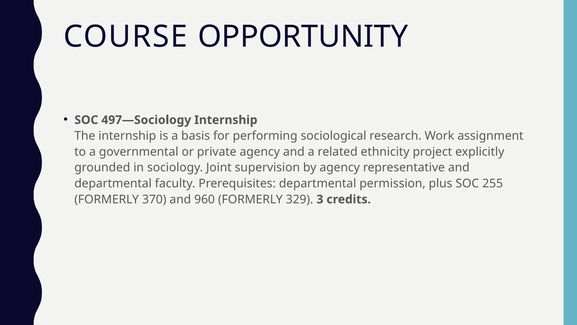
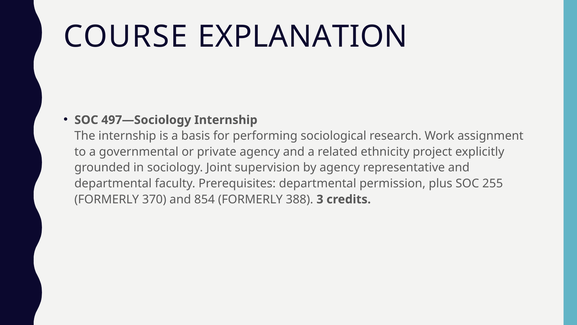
OPPORTUNITY: OPPORTUNITY -> EXPLANATION
960: 960 -> 854
329: 329 -> 388
